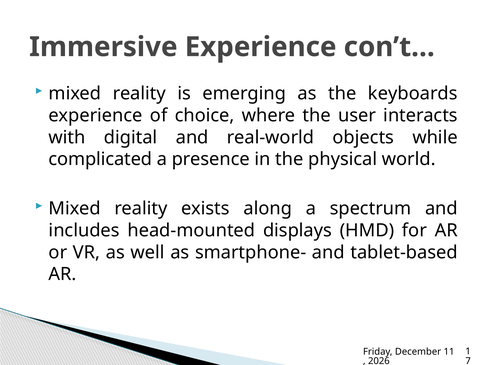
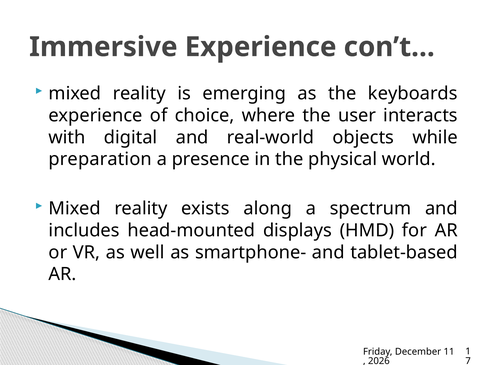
complicated: complicated -> preparation
